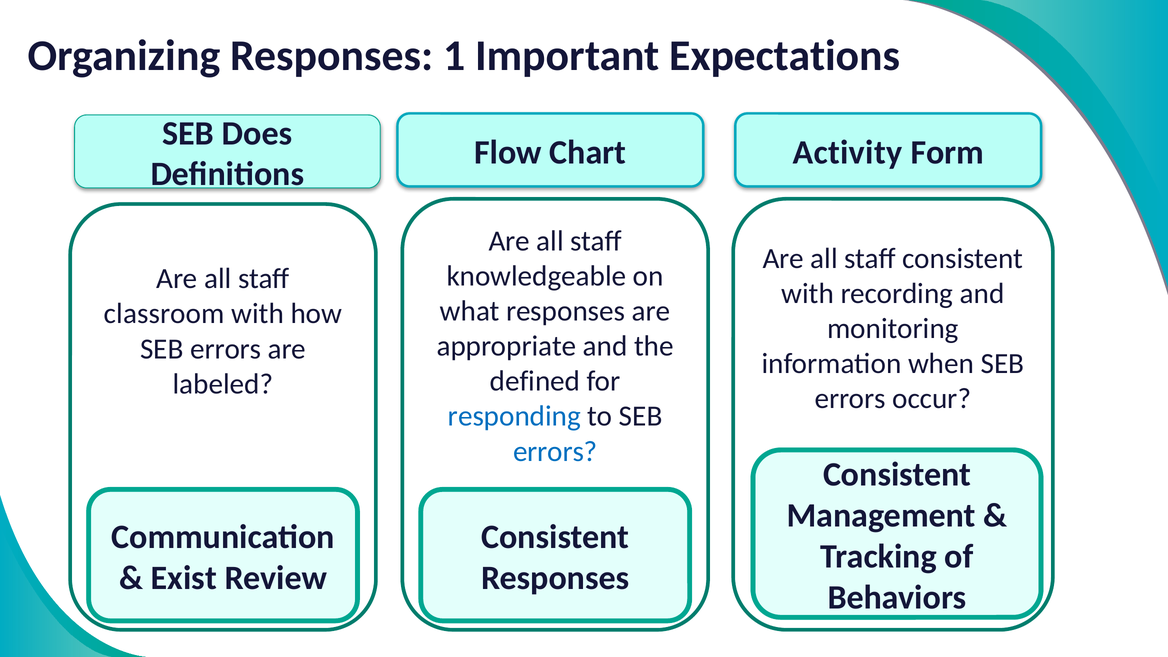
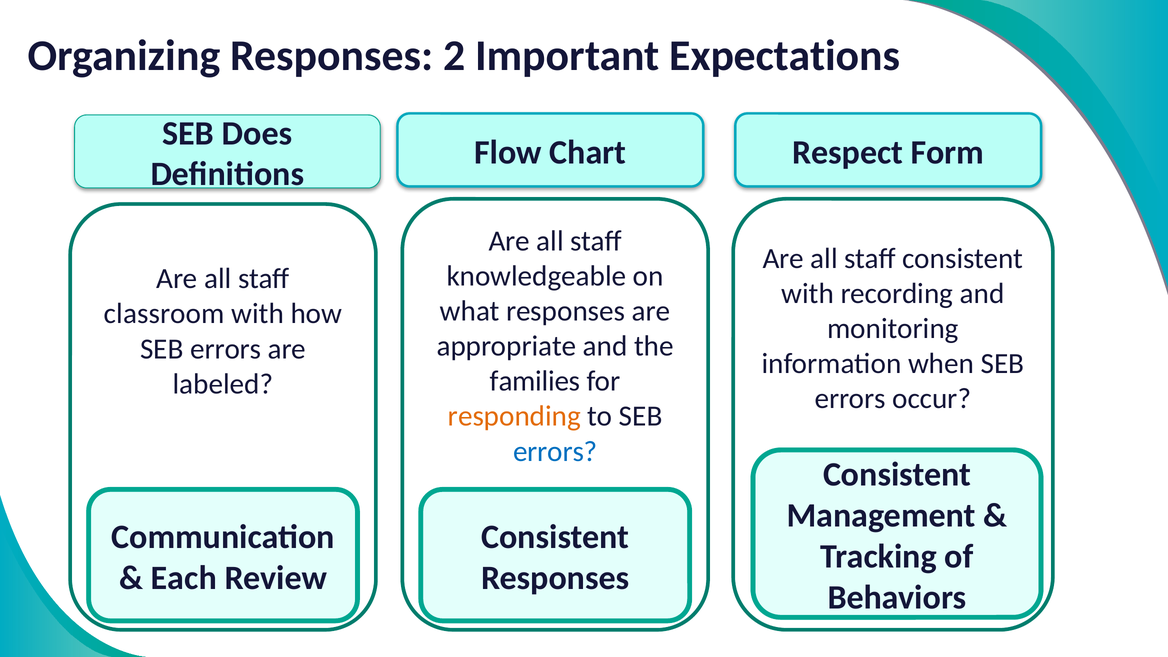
1: 1 -> 2
Activity: Activity -> Respect
defined: defined -> families
responding colour: blue -> orange
Exist: Exist -> Each
